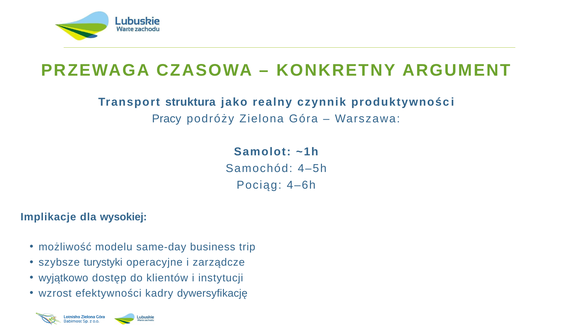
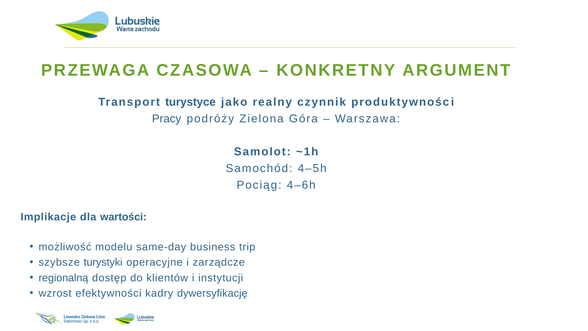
struktura: struktura -> turystyce
wysokiej: wysokiej -> wartości
wyjątkowo: wyjątkowo -> regionalną
